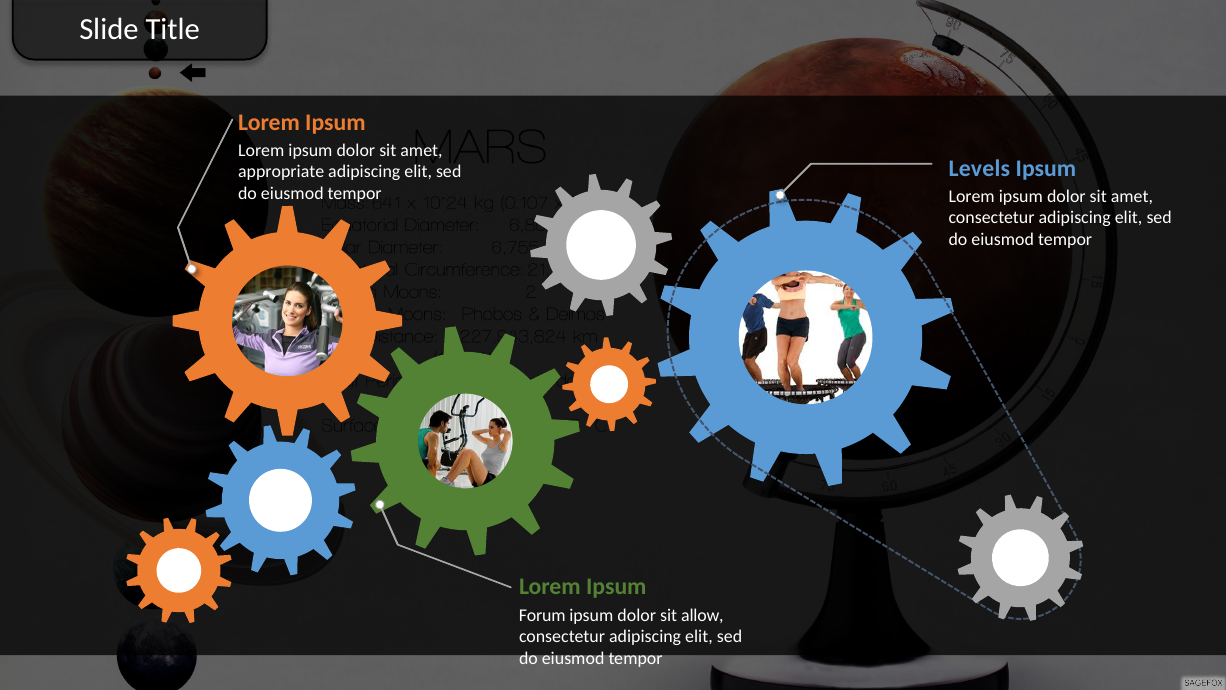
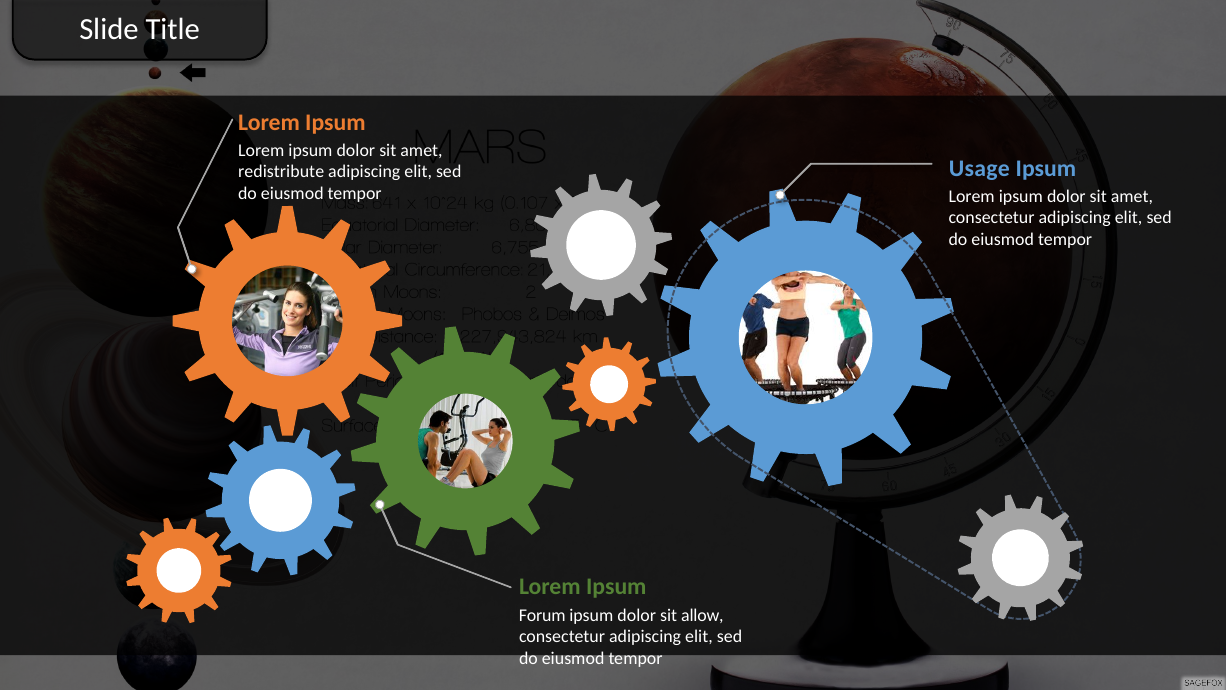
Levels: Levels -> Usage
appropriate: appropriate -> redistribute
